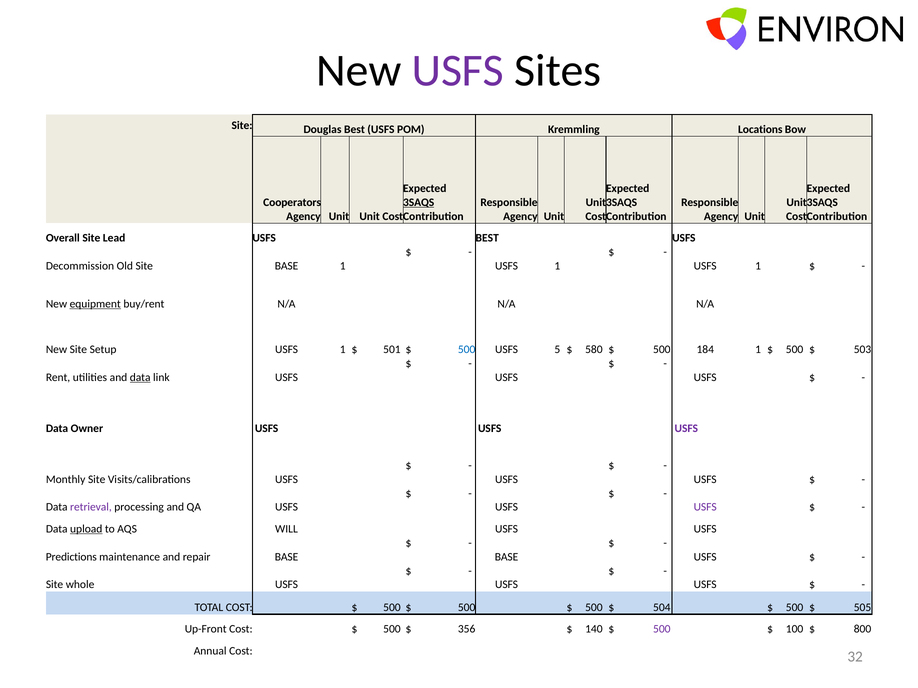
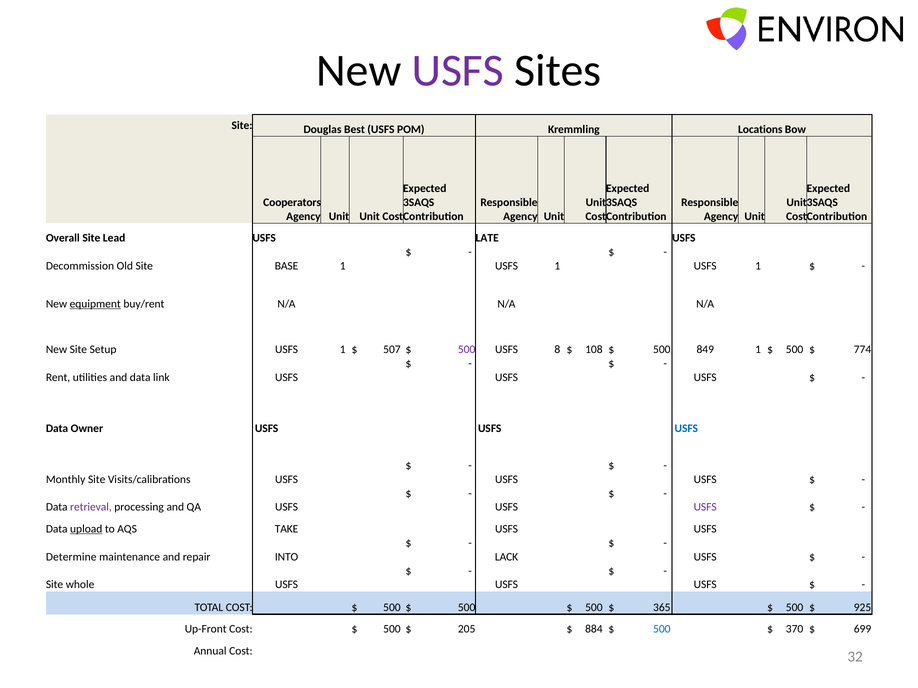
3SAQS at (419, 202) underline: present -> none
USFS BEST: BEST -> LATE
501: 501 -> 507
500 at (467, 350) colour: blue -> purple
5: 5 -> 8
580: 580 -> 108
184: 184 -> 849
503: 503 -> 774
data at (140, 378) underline: present -> none
USFS at (686, 429) colour: purple -> blue
WILL: WILL -> TAKE
Predictions: Predictions -> Determine
repair BASE: BASE -> INTO
BASE at (507, 557): BASE -> LACK
504: 504 -> 365
505: 505 -> 925
356: 356 -> 205
140: 140 -> 884
500 at (662, 630) colour: purple -> blue
100: 100 -> 370
800: 800 -> 699
